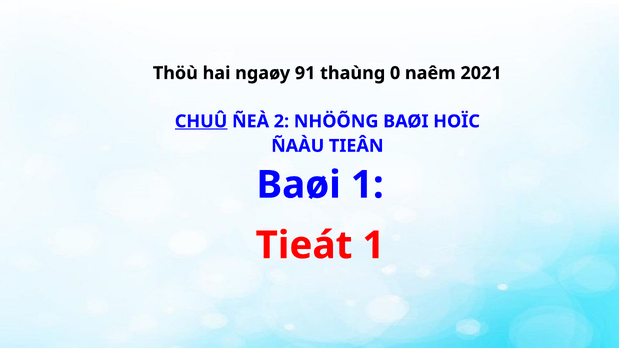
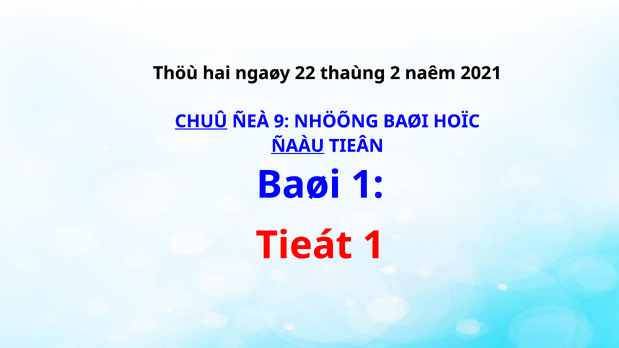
91: 91 -> 22
0: 0 -> 2
2: 2 -> 9
ÑAÀU underline: none -> present
